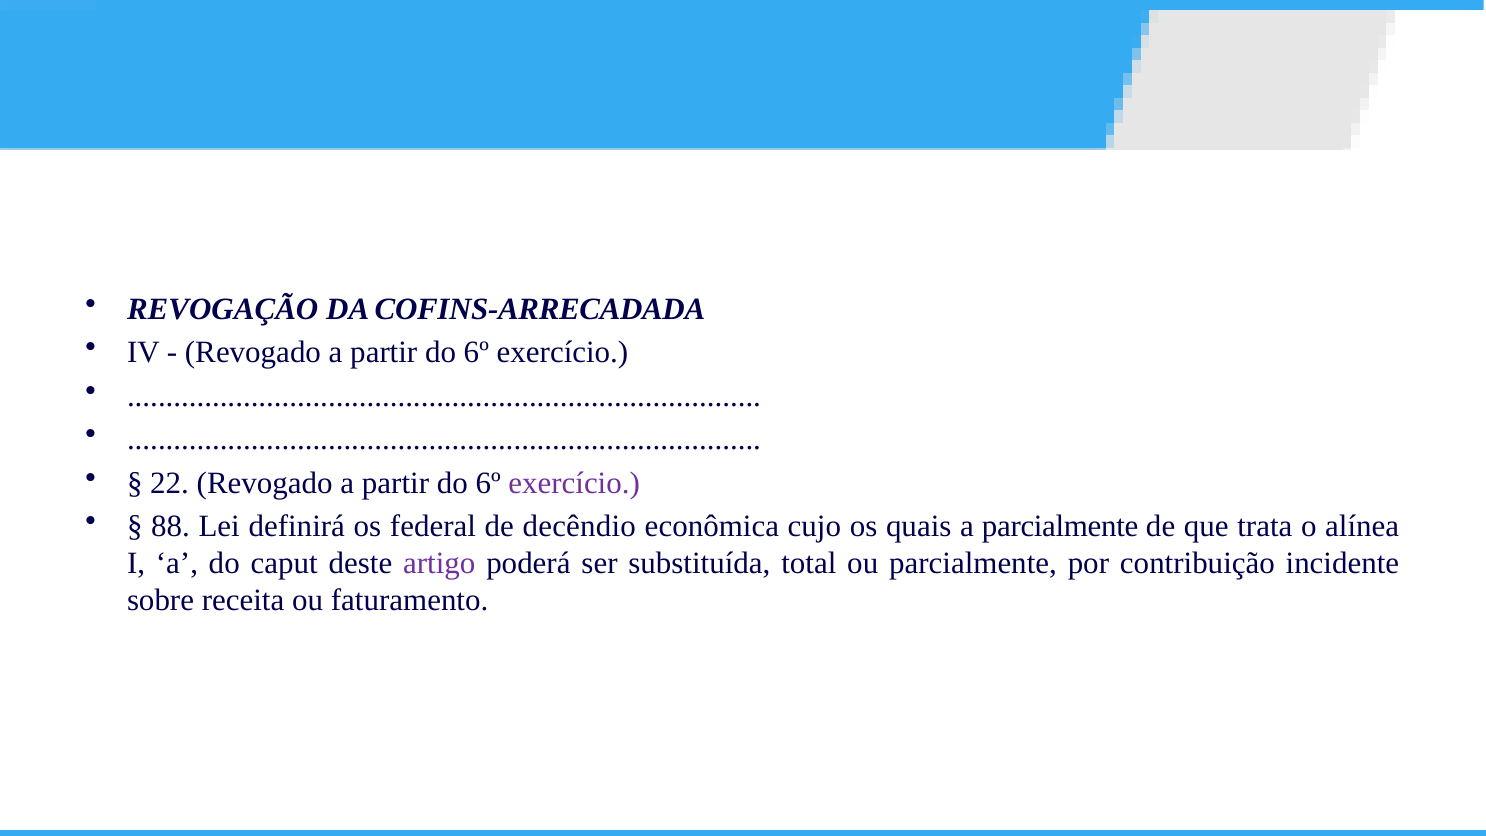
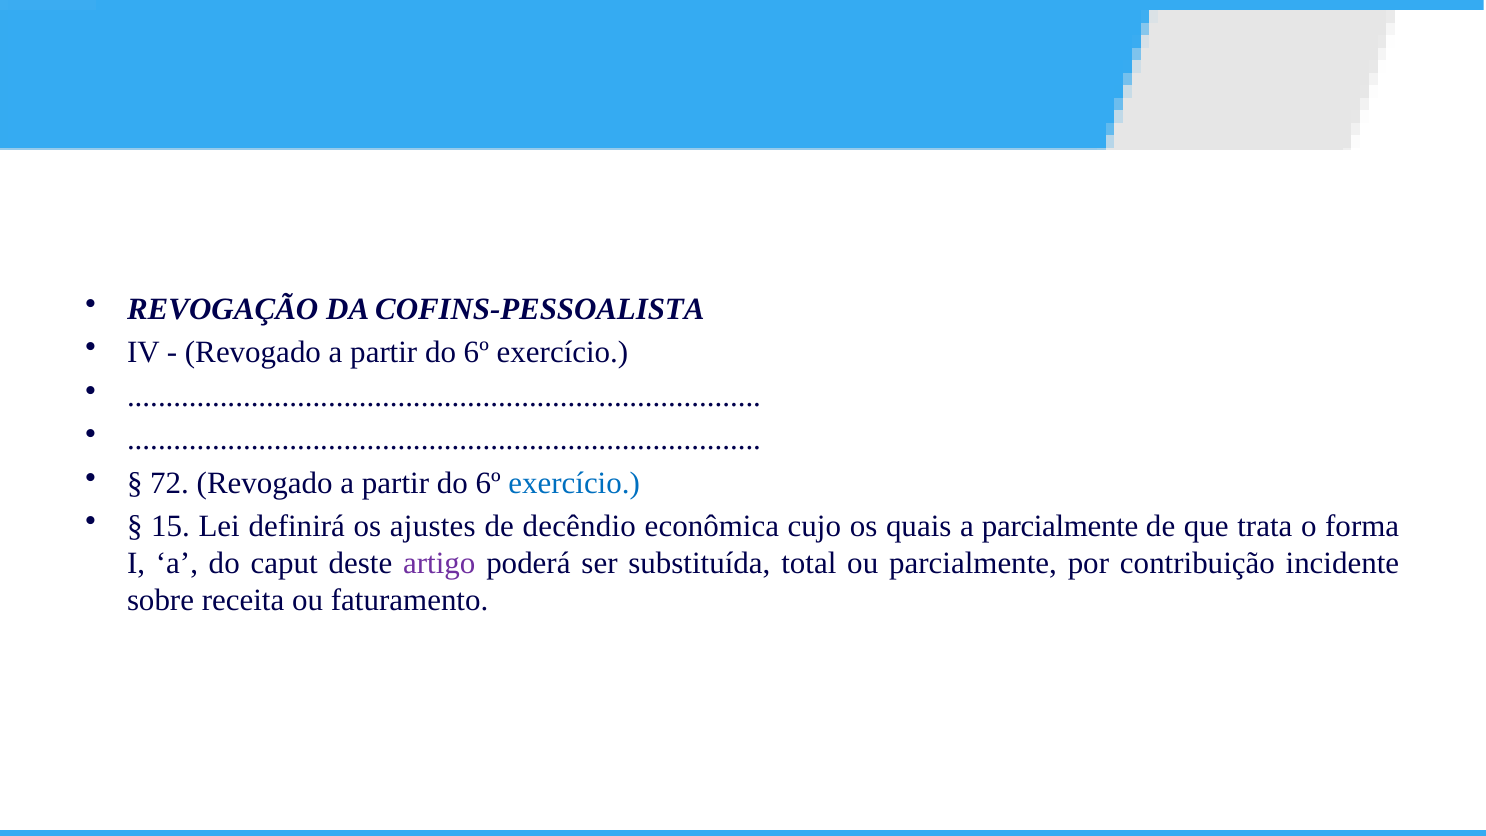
COFINS-ARRECADADA: COFINS-ARRECADADA -> COFINS-PESSOALISTA
22: 22 -> 72
exercício at (574, 483) colour: purple -> blue
88: 88 -> 15
federal: federal -> ajustes
alínea: alínea -> forma
